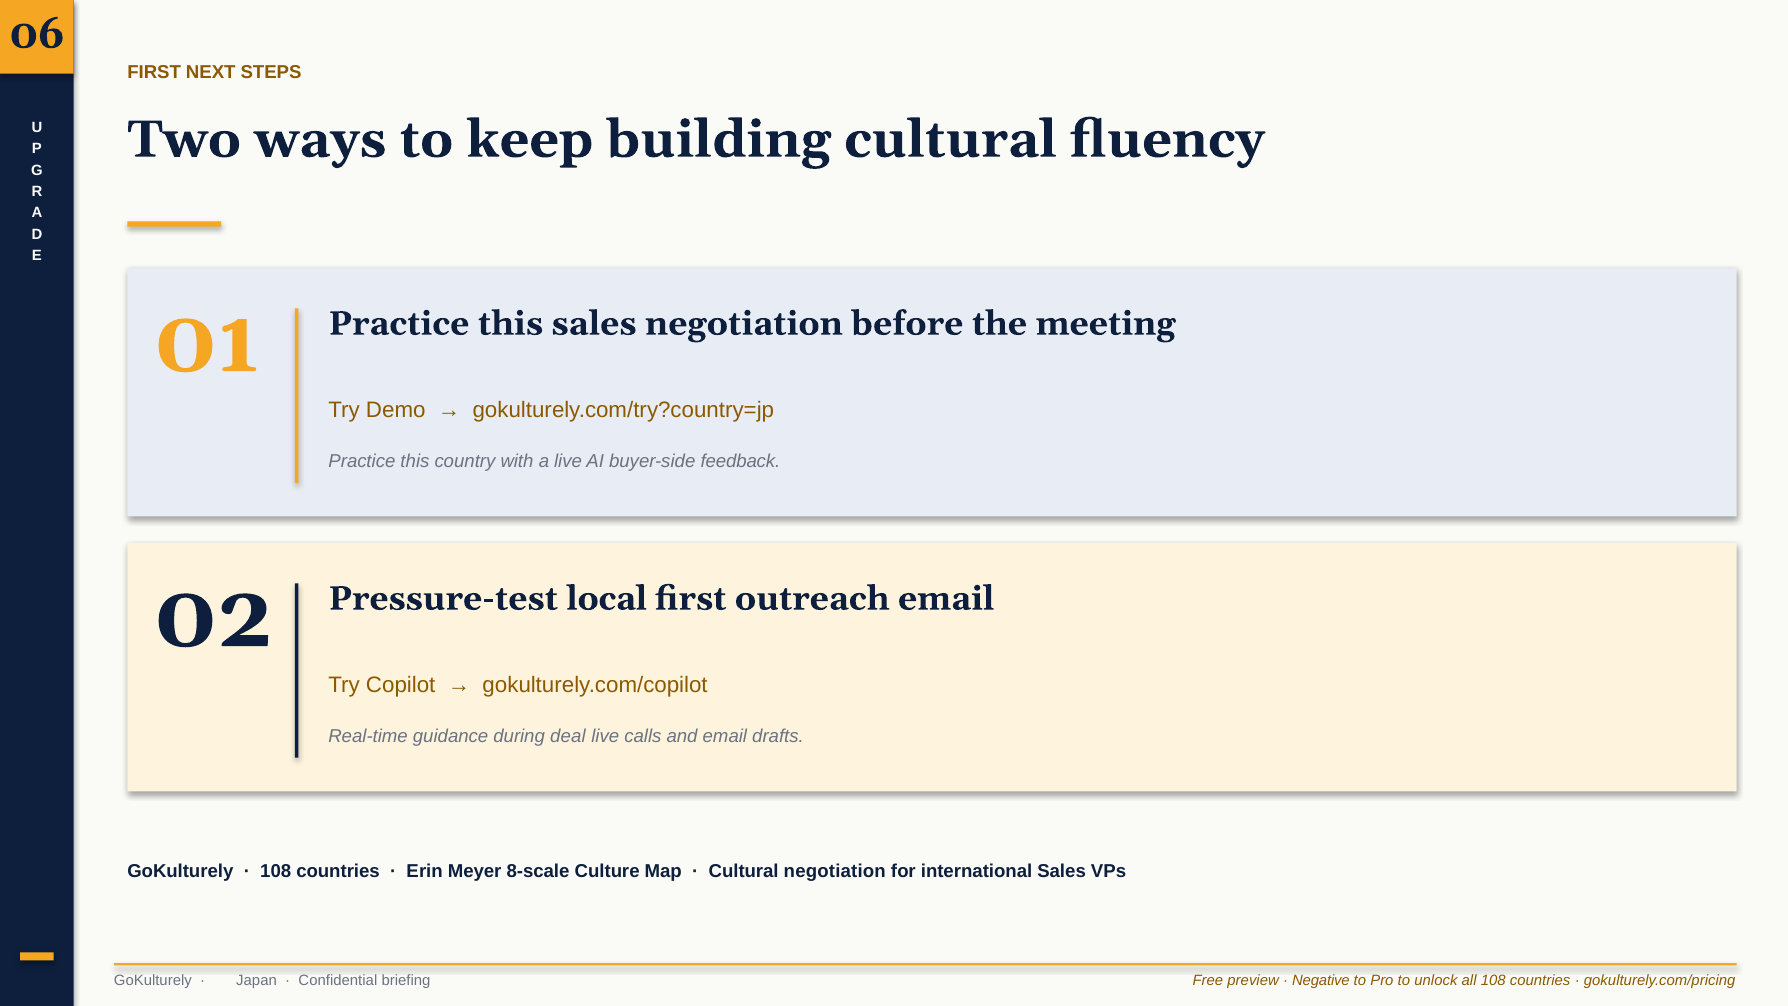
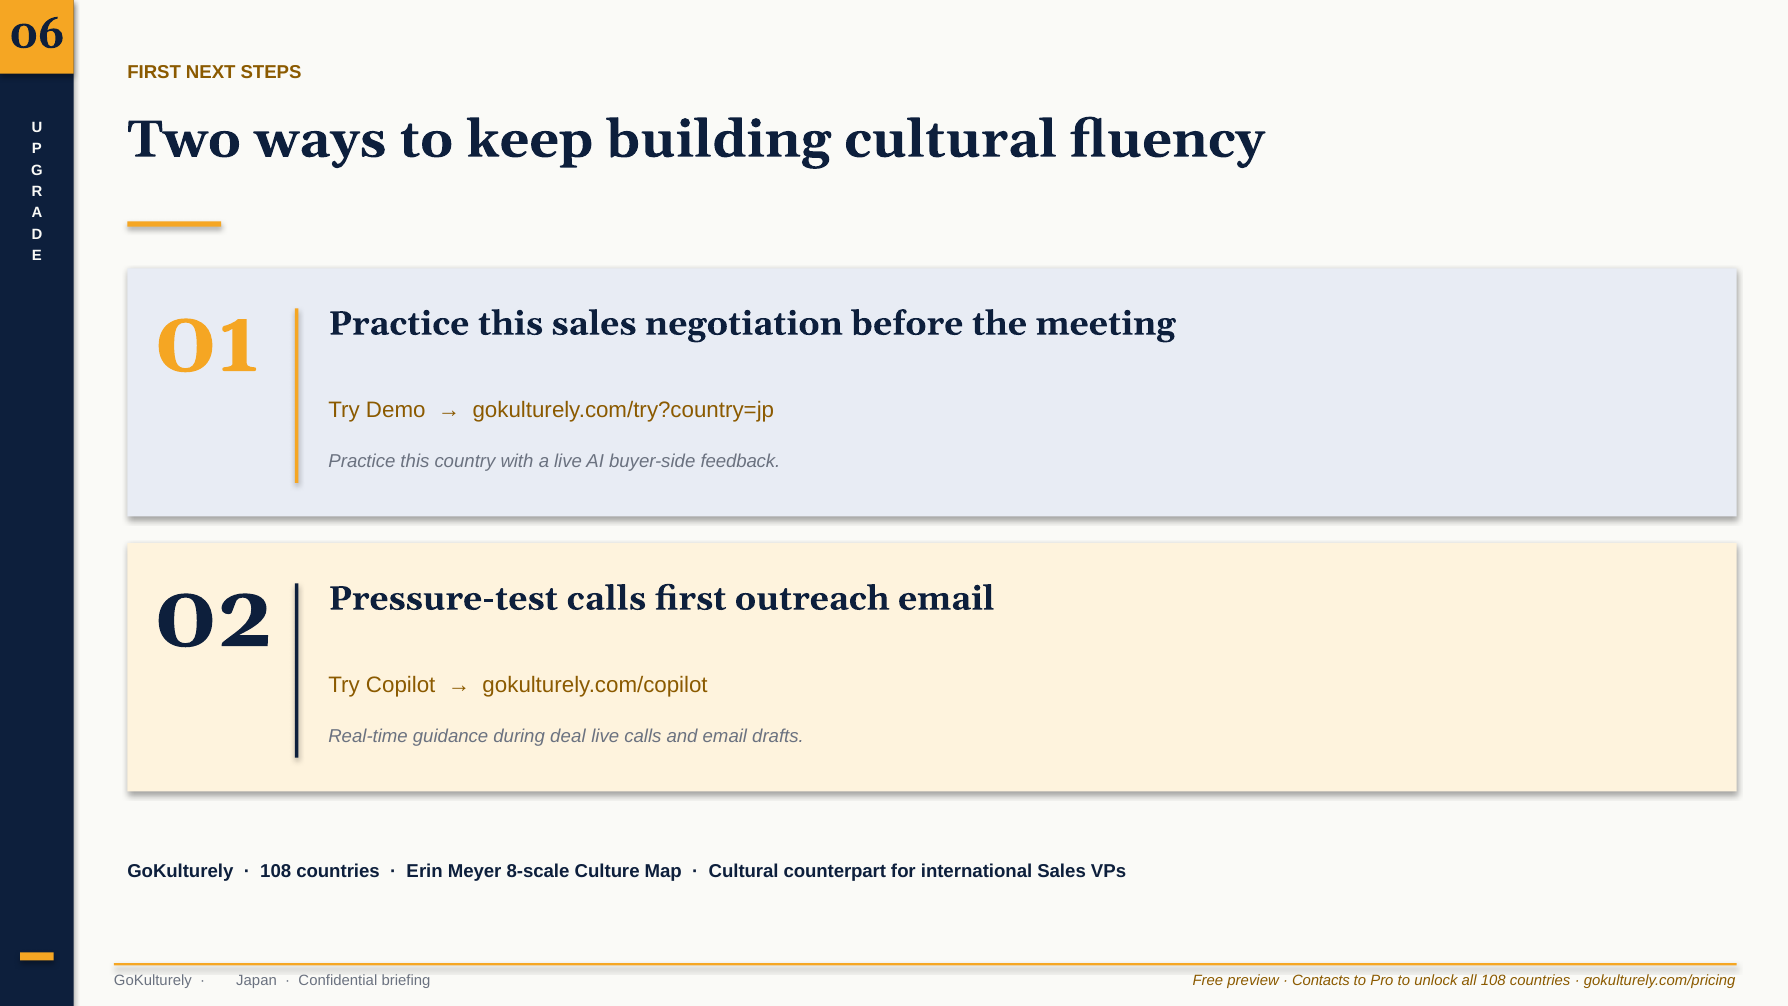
Pressure-test local: local -> calls
Cultural negotiation: negotiation -> counterpart
Negative: Negative -> Contacts
